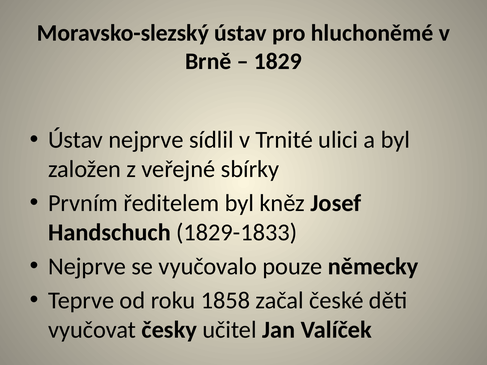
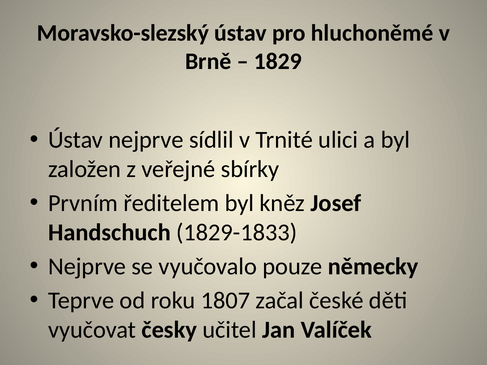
1858: 1858 -> 1807
